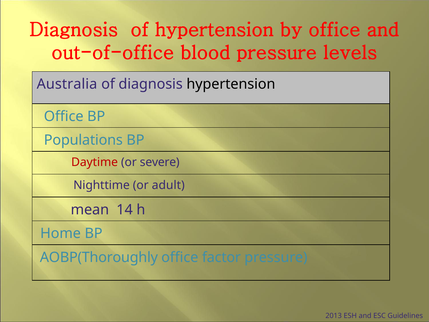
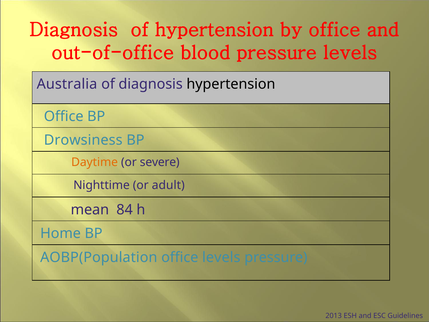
Populations: Populations -> Drowsiness
Daytime colour: red -> orange
14: 14 -> 84
AOBP(Thoroughly: AOBP(Thoroughly -> AOBP(Population
office factor: factor -> levels
